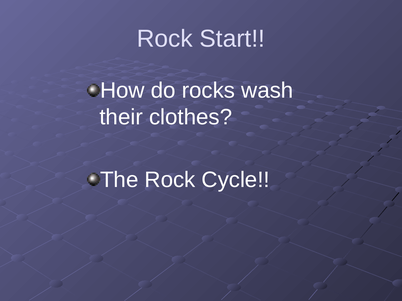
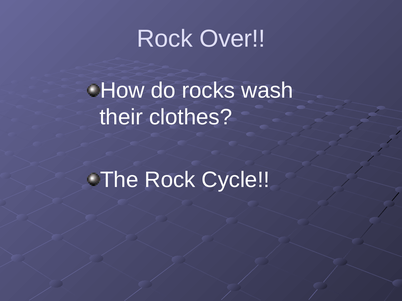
Start: Start -> Over
